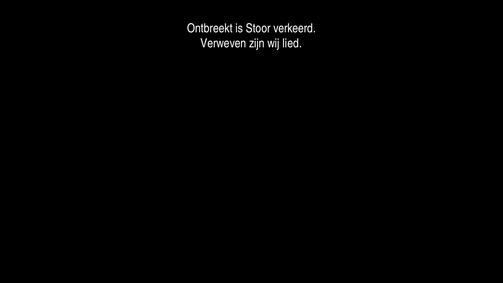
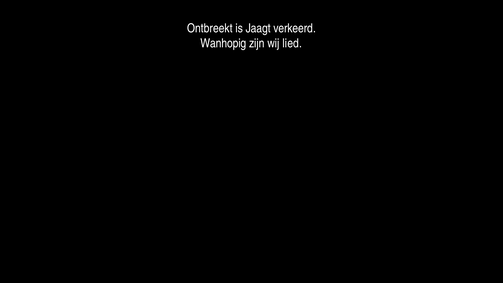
Stoor: Stoor -> Jaagt
Verweven: Verweven -> Wanhopig
